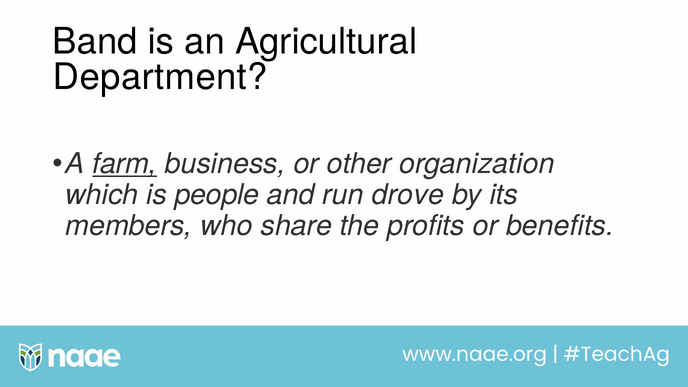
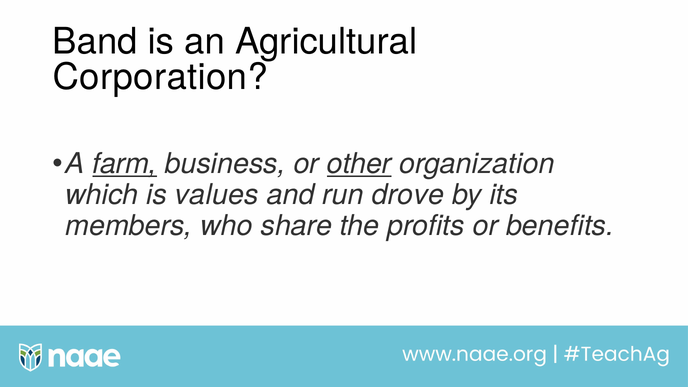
Department: Department -> Corporation
other underline: none -> present
people: people -> values
